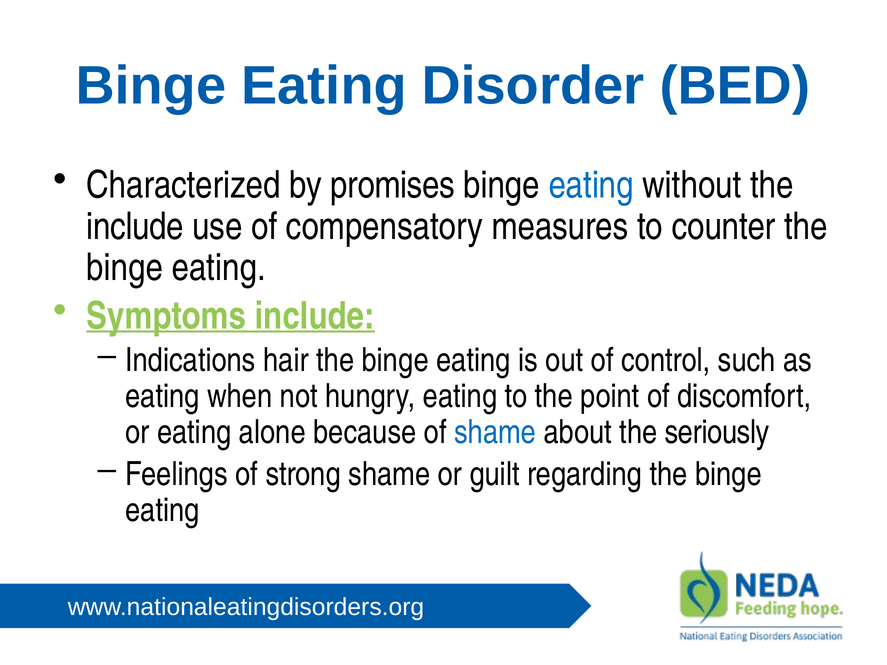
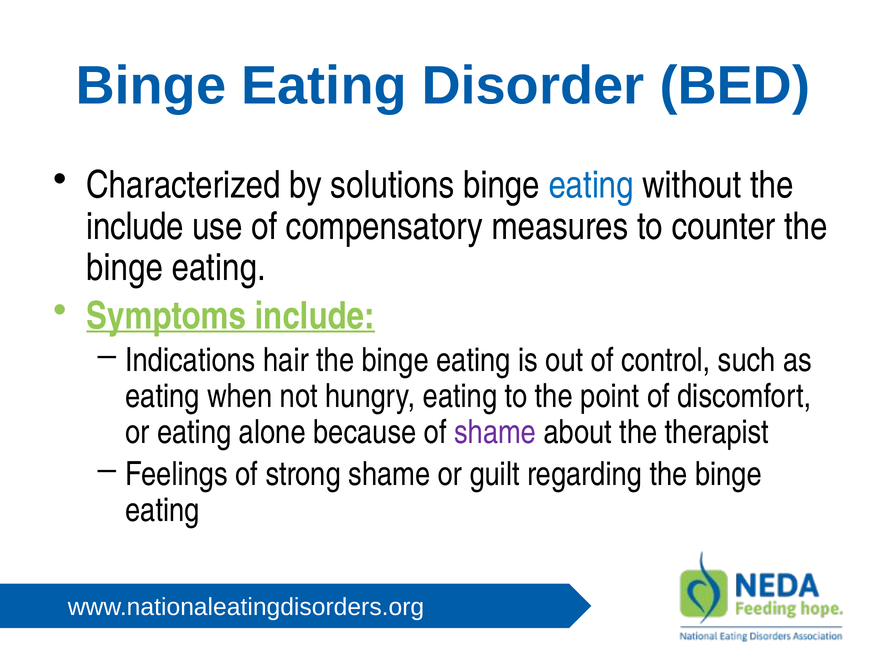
promises: promises -> solutions
shame at (495, 432) colour: blue -> purple
seriously: seriously -> therapist
